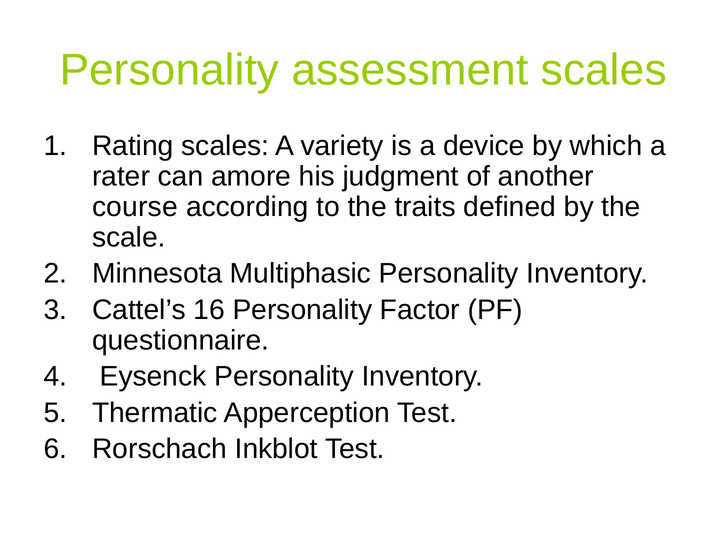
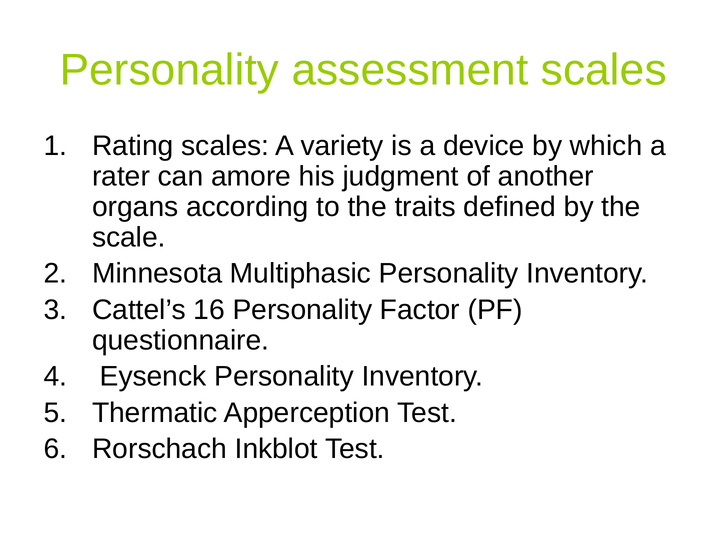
course: course -> organs
